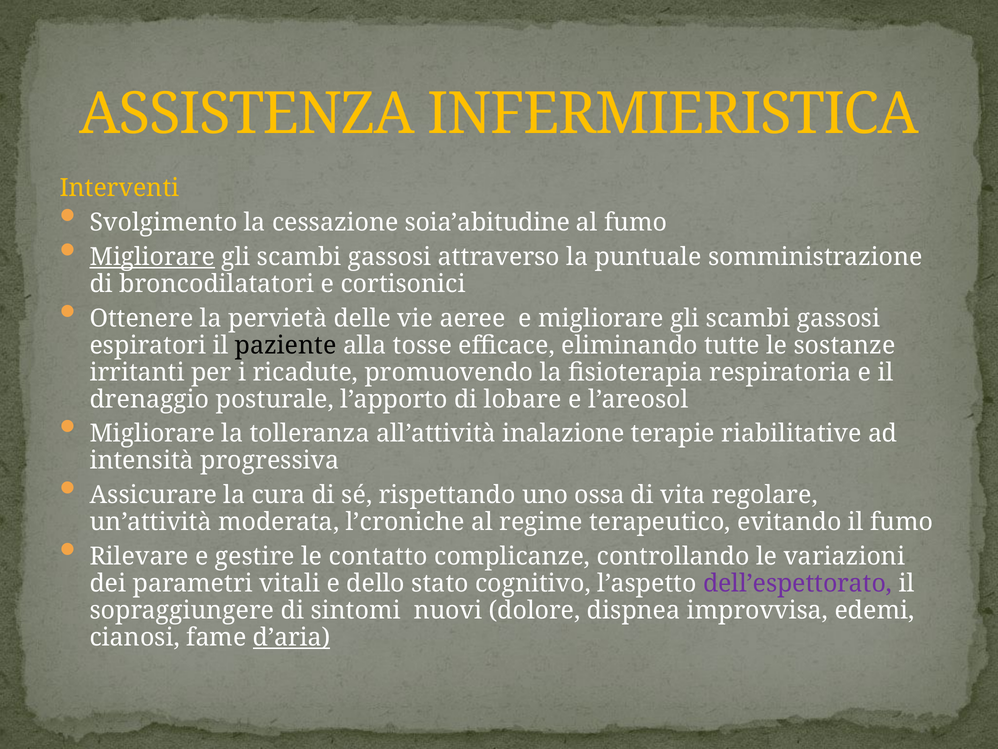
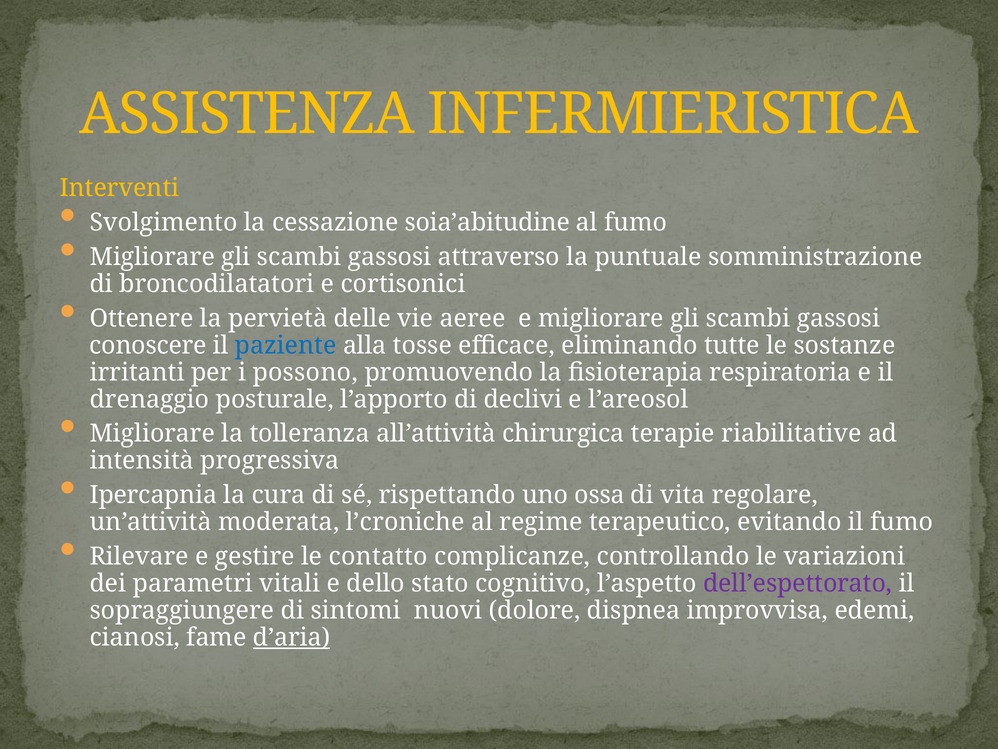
Migliorare at (152, 257) underline: present -> none
espiratori: espiratori -> conoscere
paziente colour: black -> blue
ricadute: ricadute -> possono
lobare: lobare -> declivi
inalazione: inalazione -> chirurgica
Assicurare: Assicurare -> Ipercapnia
